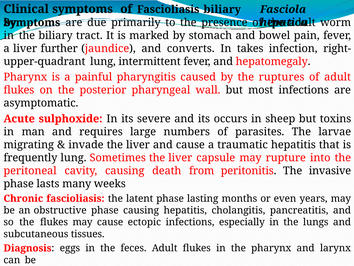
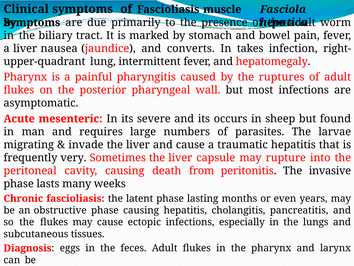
Fascioliasis biliary: biliary -> muscle
further: further -> nausea
Acute sulphoxide: sulphoxide -> mesenteric
toxins: toxins -> found
frequently lung: lung -> very
